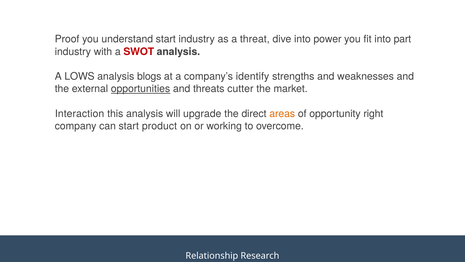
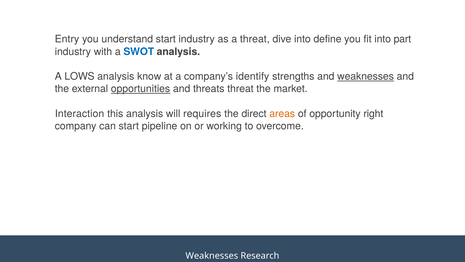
Proof: Proof -> Entry
power: power -> define
SWOT colour: red -> blue
blogs: blogs -> know
weaknesses at (366, 76) underline: none -> present
threats cutter: cutter -> threat
upgrade: upgrade -> requires
product: product -> pipeline
Relationship at (212, 255): Relationship -> Weaknesses
